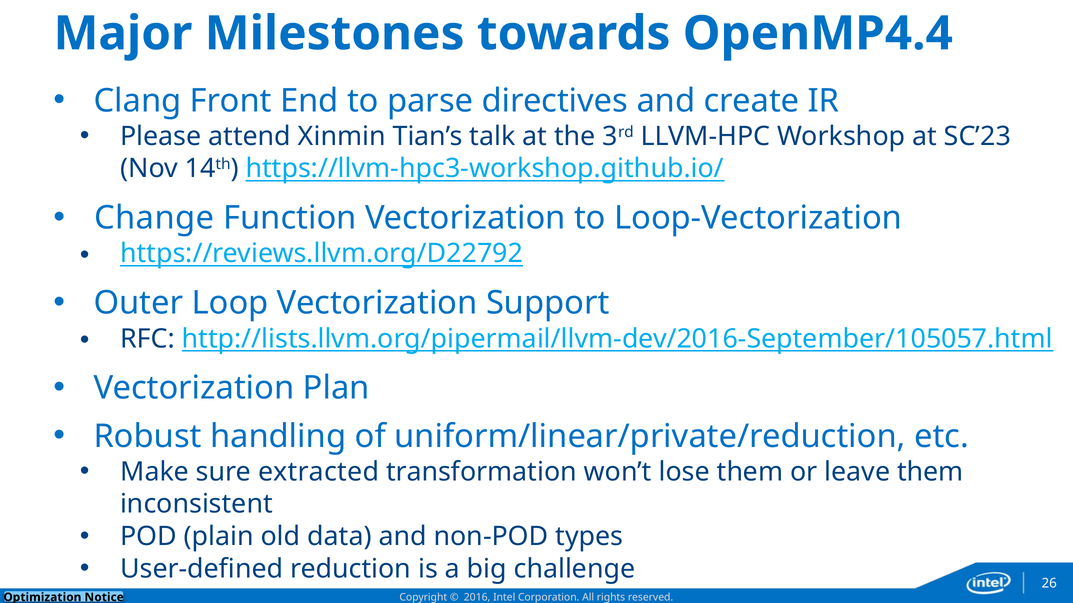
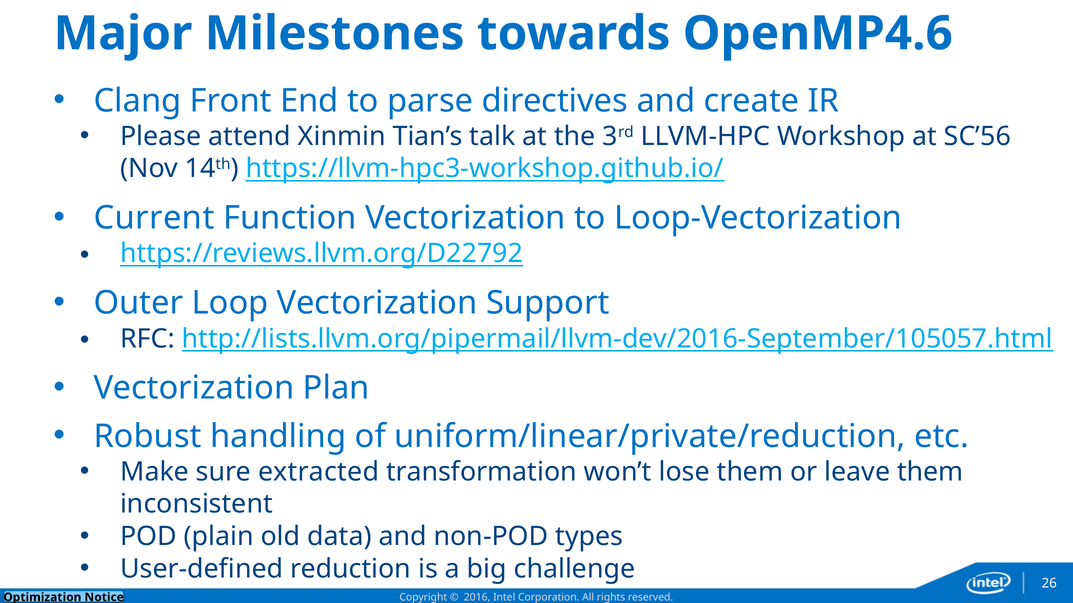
OpenMP4.4: OpenMP4.4 -> OpenMP4.6
SC’23: SC’23 -> SC’56
Change: Change -> Current
